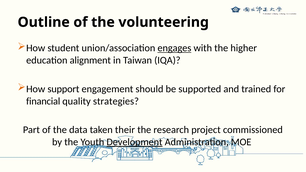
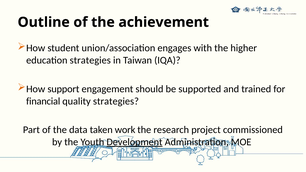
volunteering: volunteering -> achievement
engages underline: present -> none
education alignment: alignment -> strategies
their: their -> work
